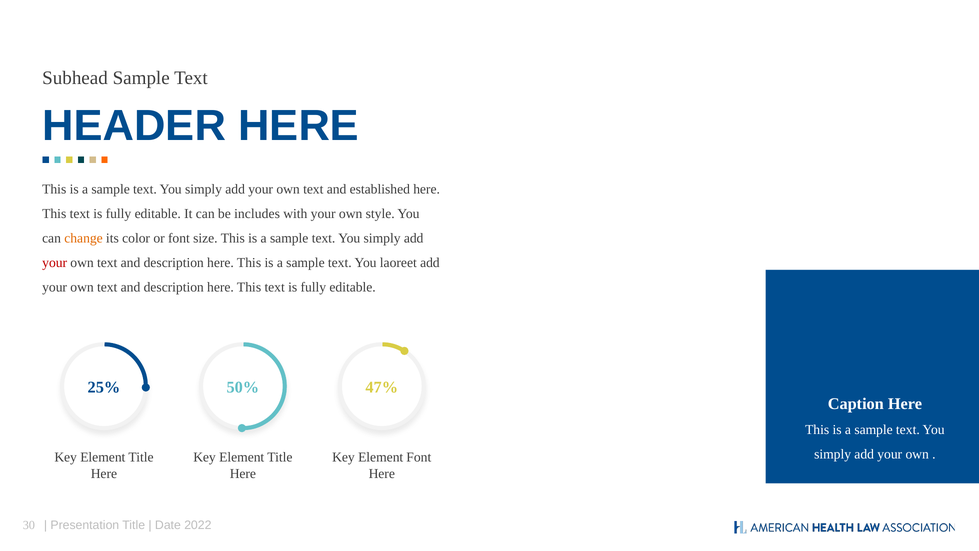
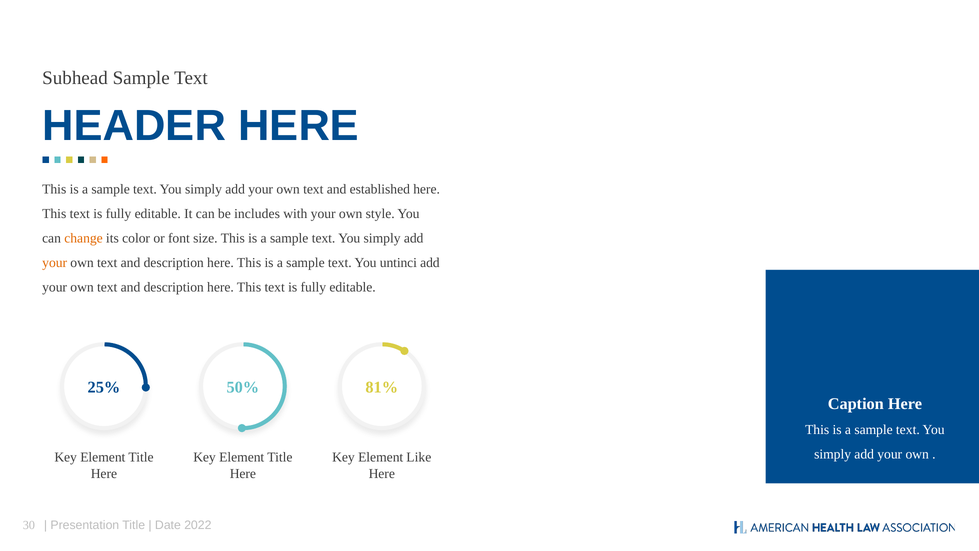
your at (55, 263) colour: red -> orange
laoreet: laoreet -> untinci
47%: 47% -> 81%
Element Font: Font -> Like
